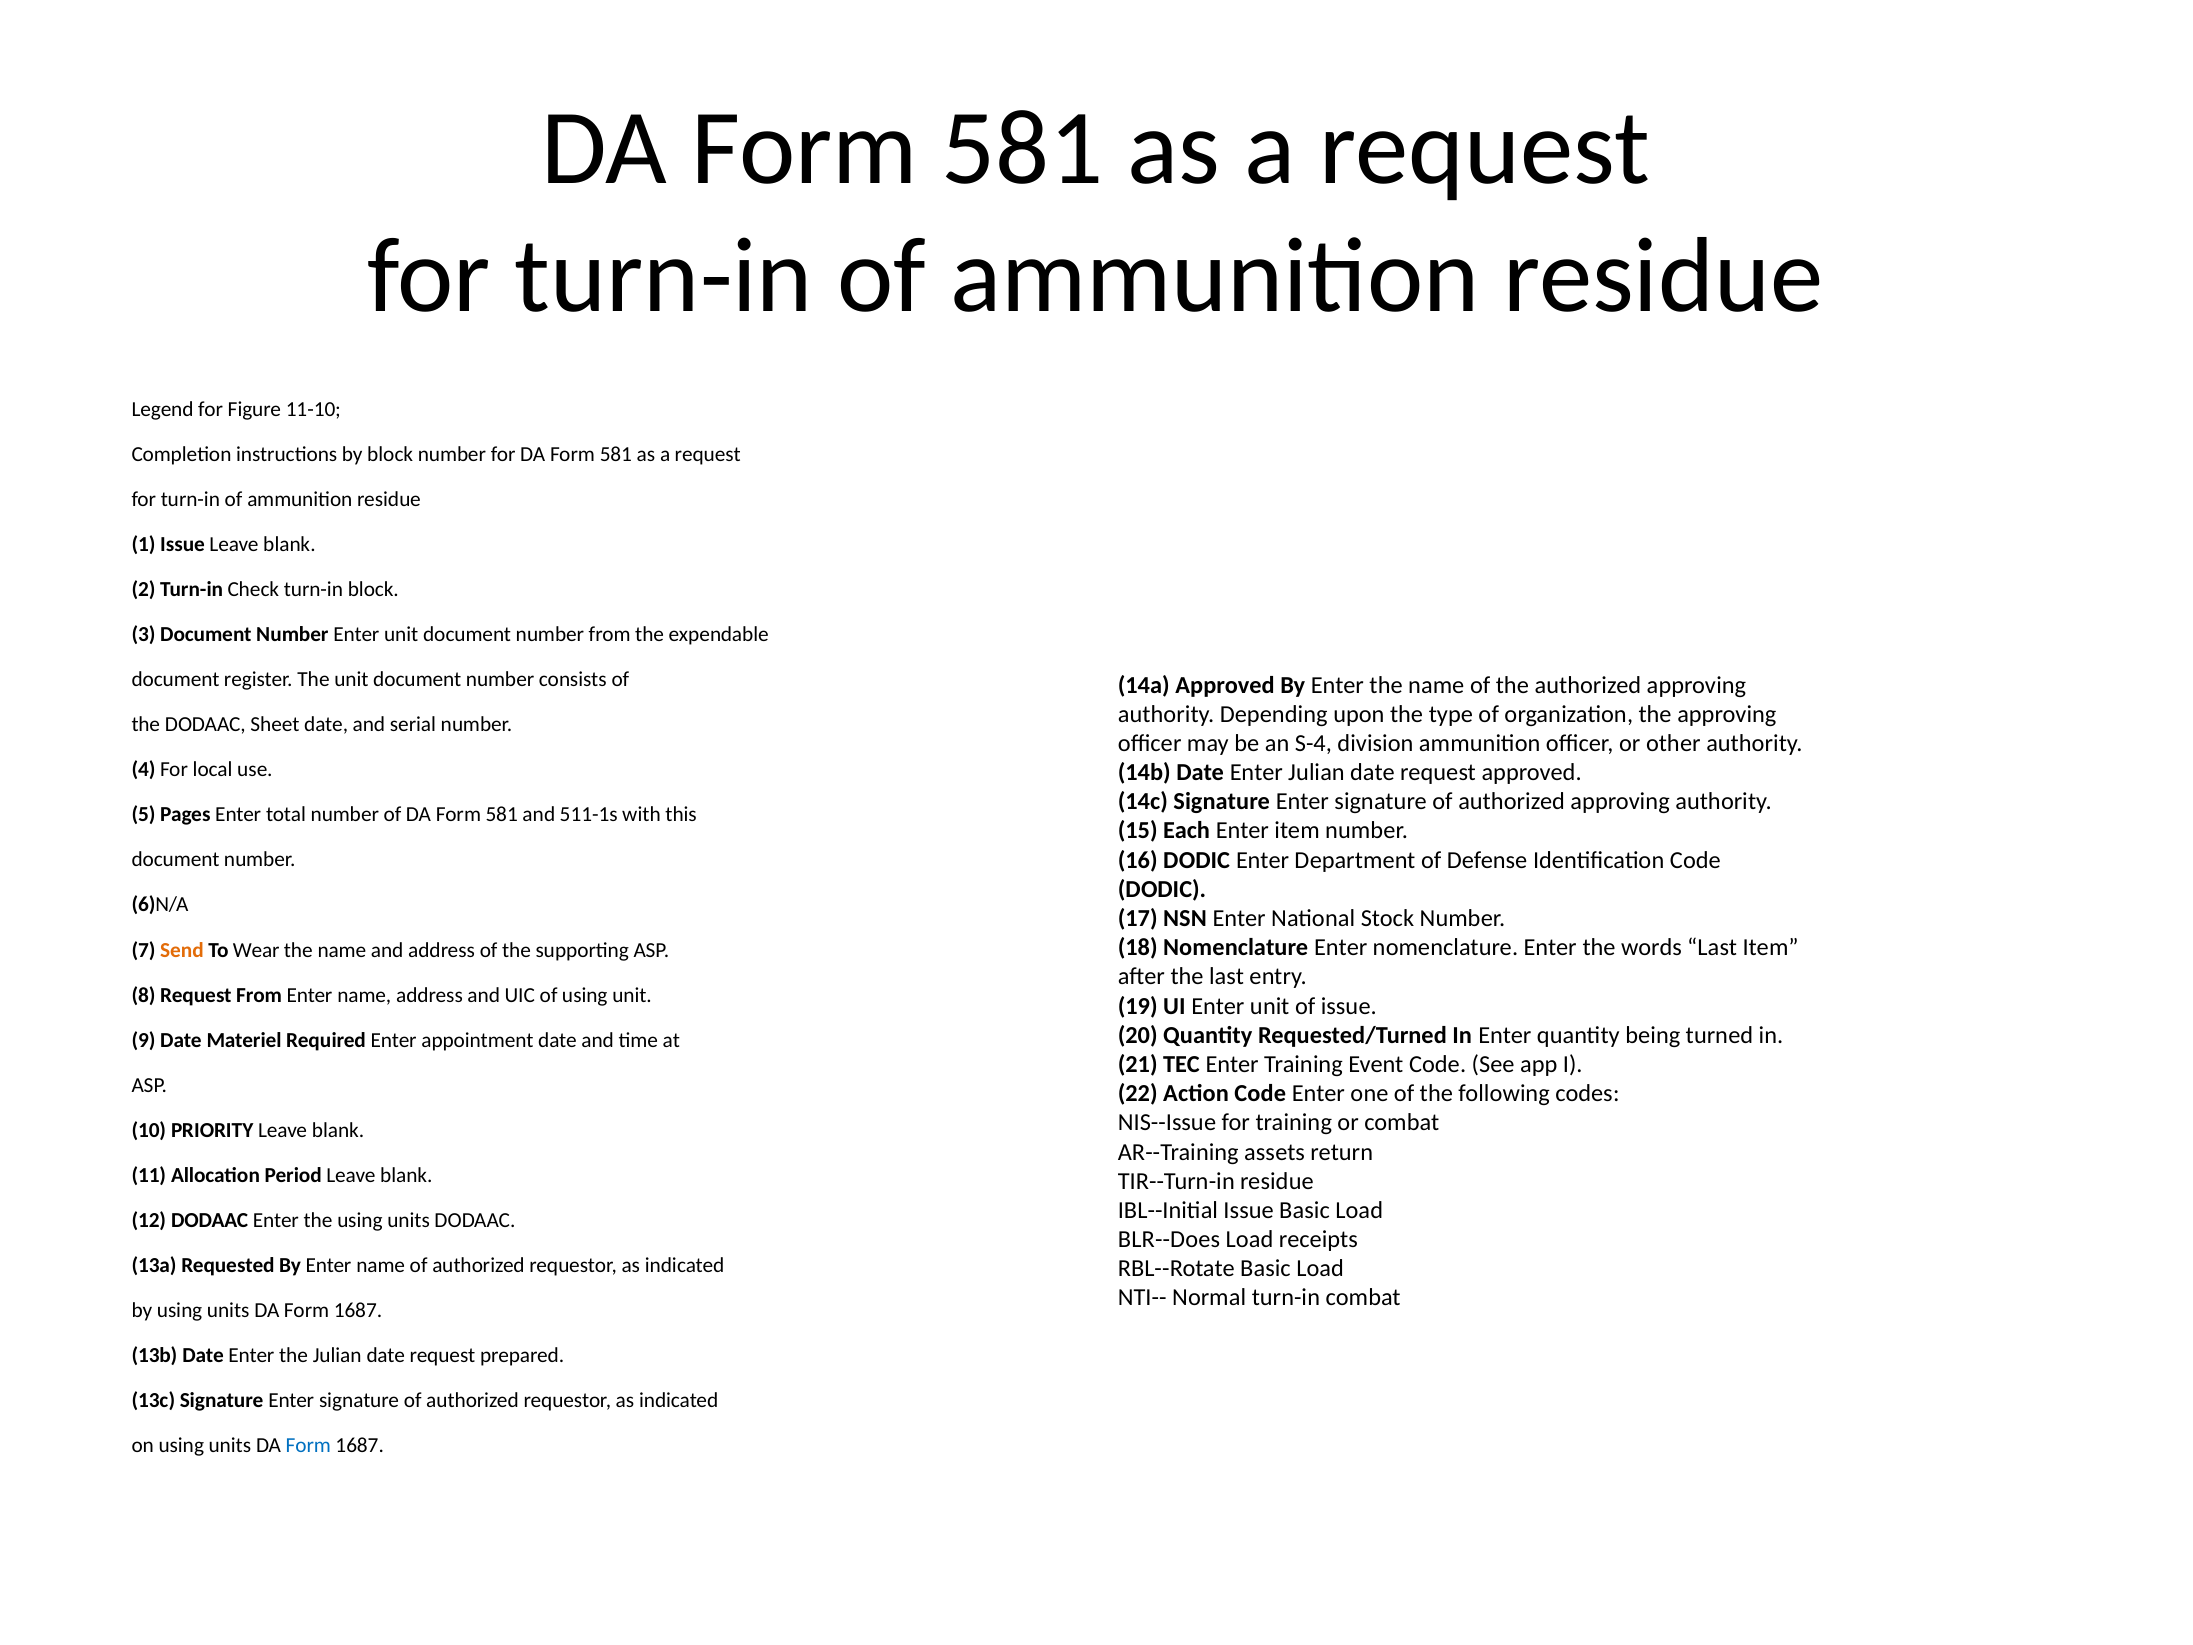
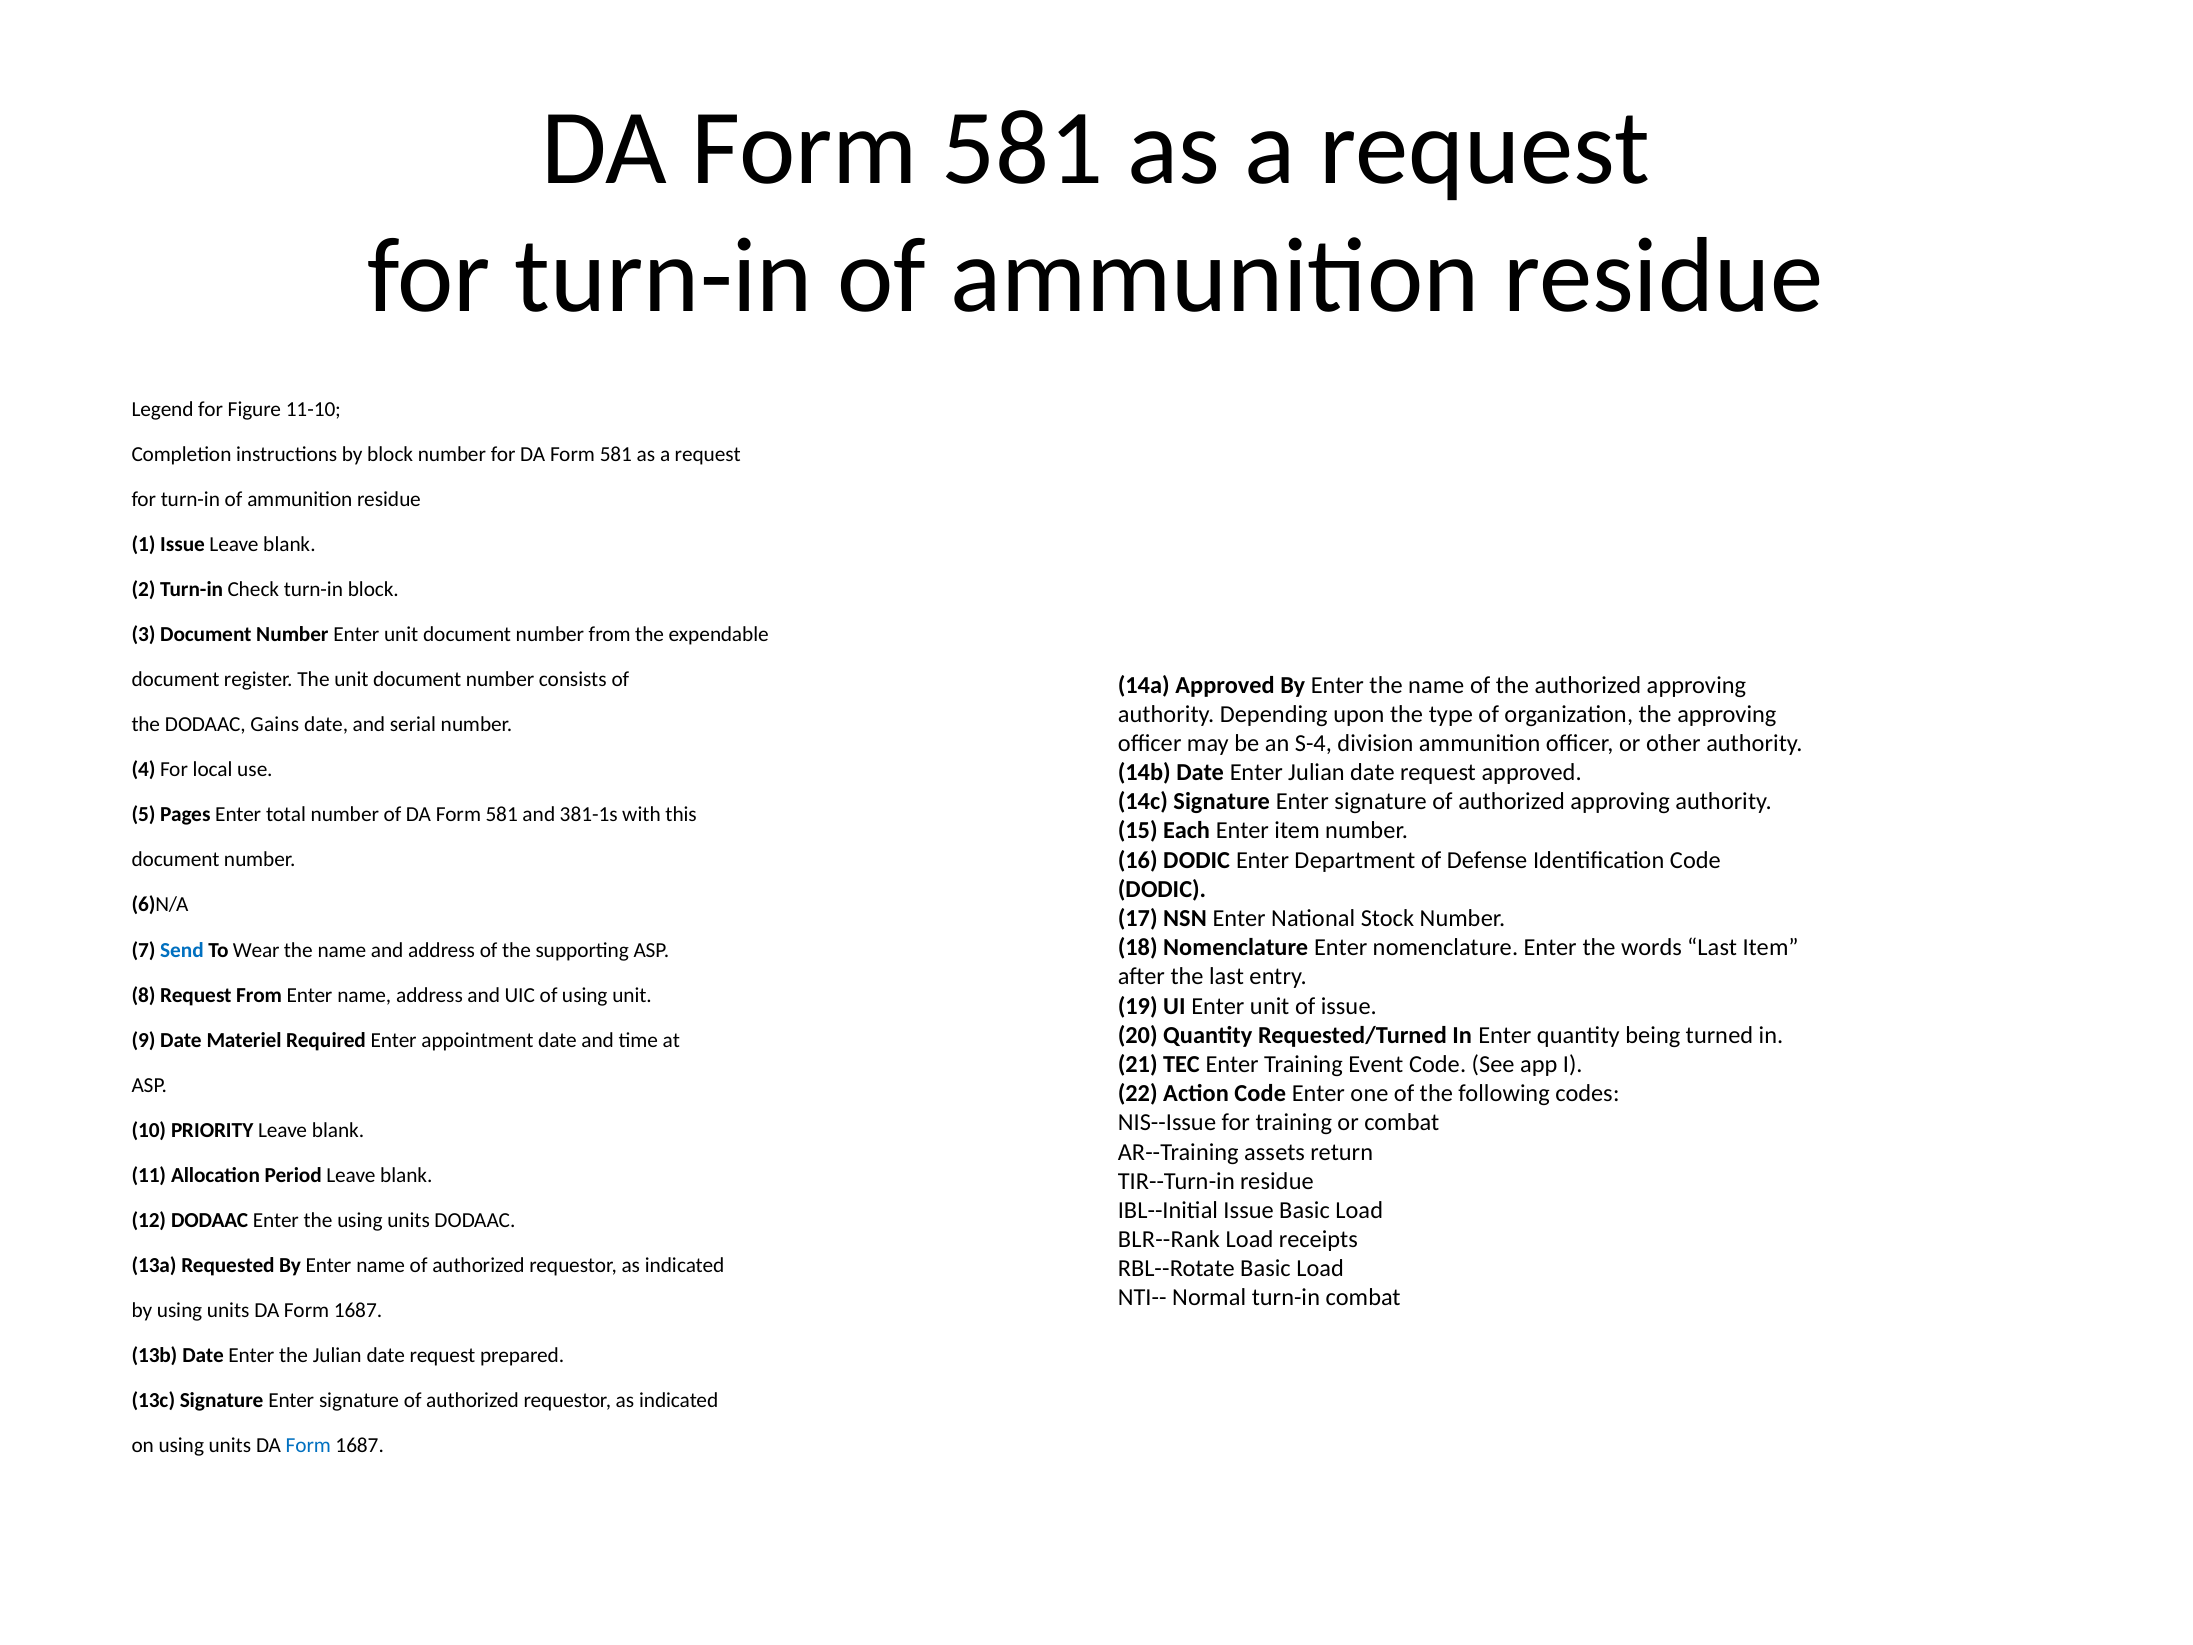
Sheet: Sheet -> Gains
511-1s: 511-1s -> 381-1s
Send colour: orange -> blue
BLR--Does: BLR--Does -> BLR--Rank
